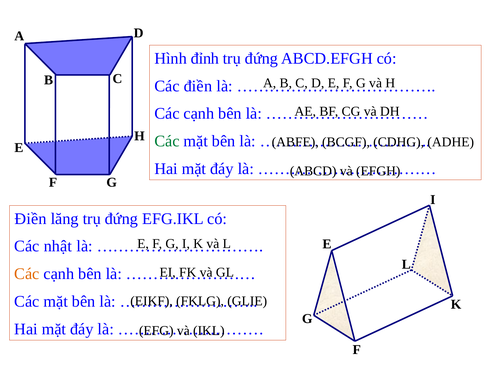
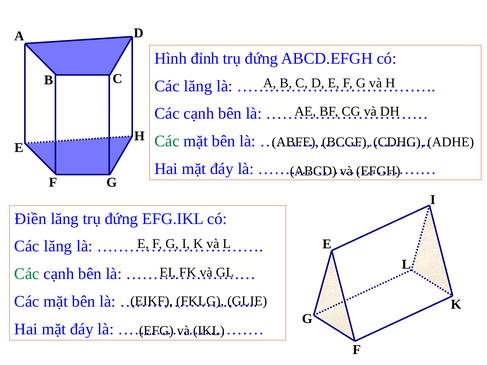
điền at (198, 86): điền -> lăng
nhật at (58, 246): nhật -> lăng
Các at (27, 274) colour: orange -> green
